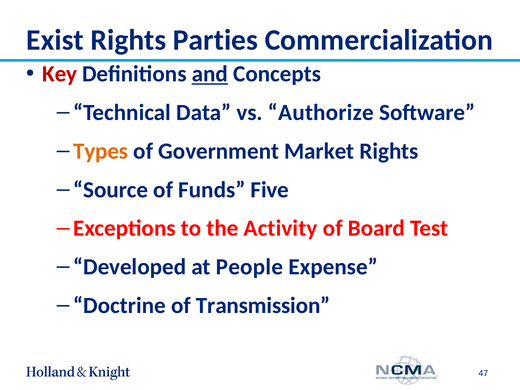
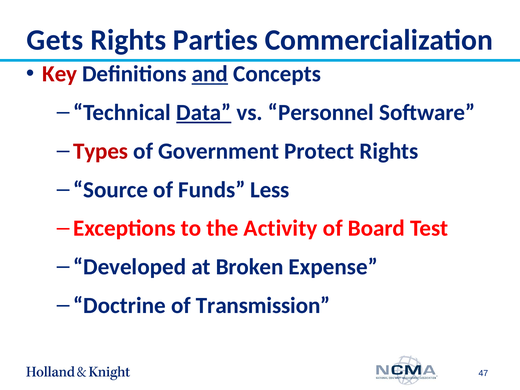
Exist: Exist -> Gets
Data underline: none -> present
Authorize: Authorize -> Personnel
Types colour: orange -> red
Market: Market -> Protect
Five: Five -> Less
People: People -> Broken
